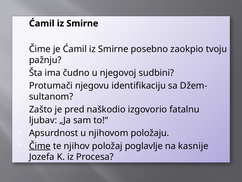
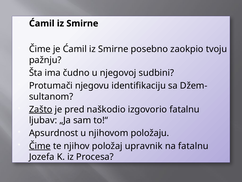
Zašto underline: none -> present
poglavlje: poglavlje -> upravnik
na kasnije: kasnije -> fatalnu
